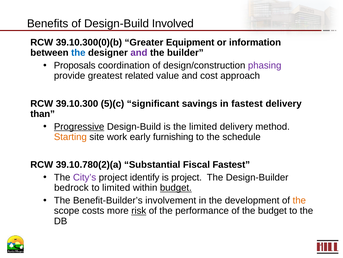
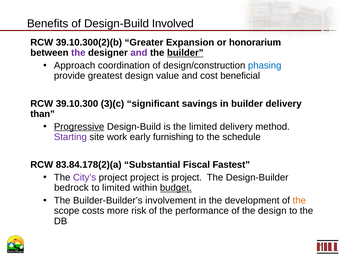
39.10.300(0)(b: 39.10.300(0)(b -> 39.10.300(2)(b
Equipment: Equipment -> Expansion
information: information -> honorarium
the at (78, 53) colour: blue -> purple
builder at (185, 53) underline: none -> present
Proposals: Proposals -> Approach
phasing colour: purple -> blue
greatest related: related -> design
approach: approach -> beneficial
5)(c: 5)(c -> 3)(c
in fastest: fastest -> builder
Starting colour: orange -> purple
39.10.780(2)(a: 39.10.780(2)(a -> 83.84.178(2)(a
project identify: identify -> project
Benefit-Builder’s: Benefit-Builder’s -> Builder-Builder’s
risk underline: present -> none
the budget: budget -> design
